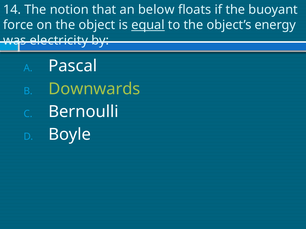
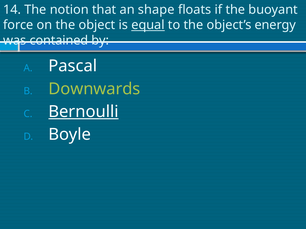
below: below -> shape
electricity: electricity -> contained
Bernoulli underline: none -> present
